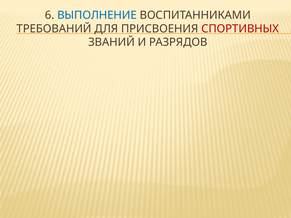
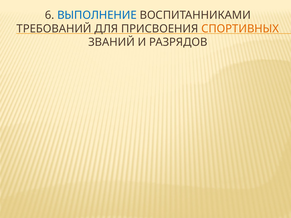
СПОРТИВНЫХ colour: red -> orange
